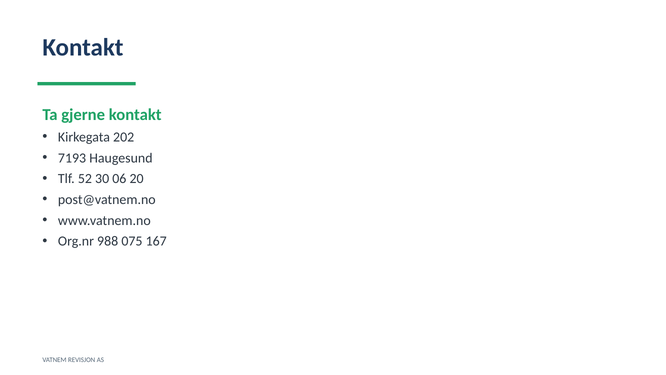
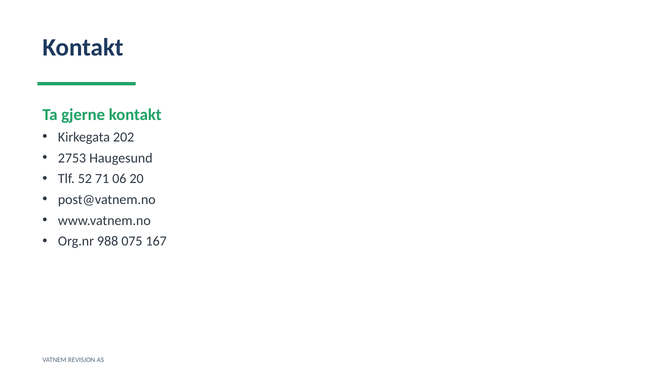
7193: 7193 -> 2753
30: 30 -> 71
